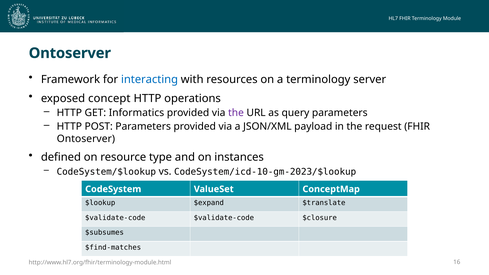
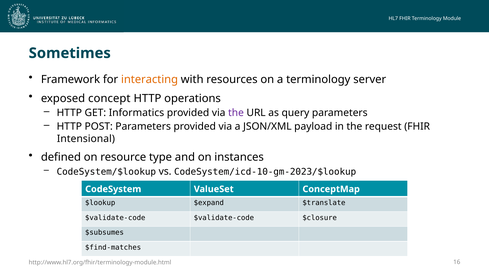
Ontoserver at (70, 53): Ontoserver -> Sometimes
interacting colour: blue -> orange
Ontoserver at (86, 139): Ontoserver -> Intensional
